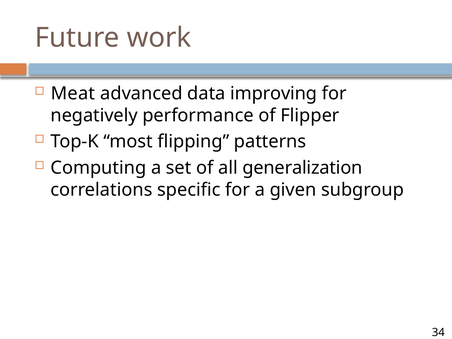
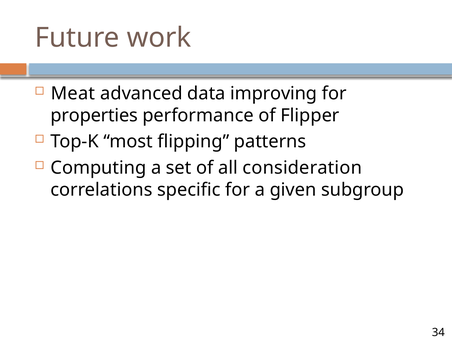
negatively: negatively -> properties
generalization: generalization -> consideration
